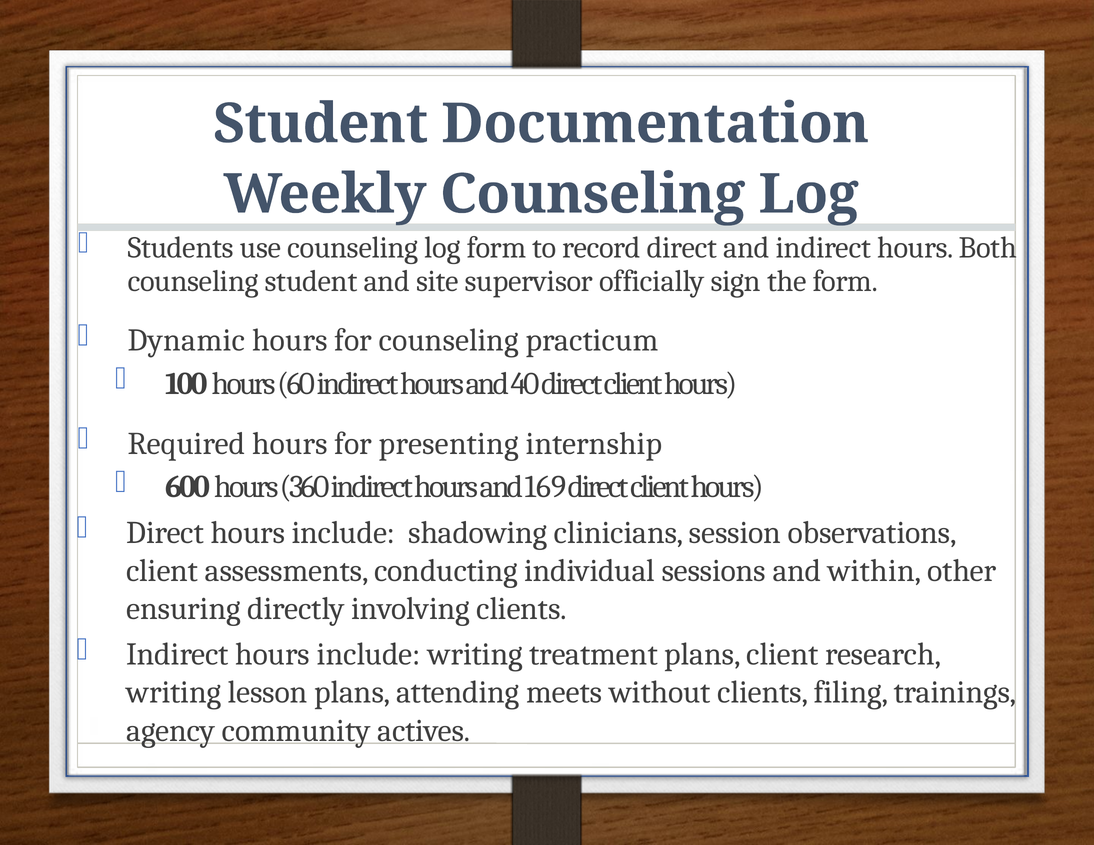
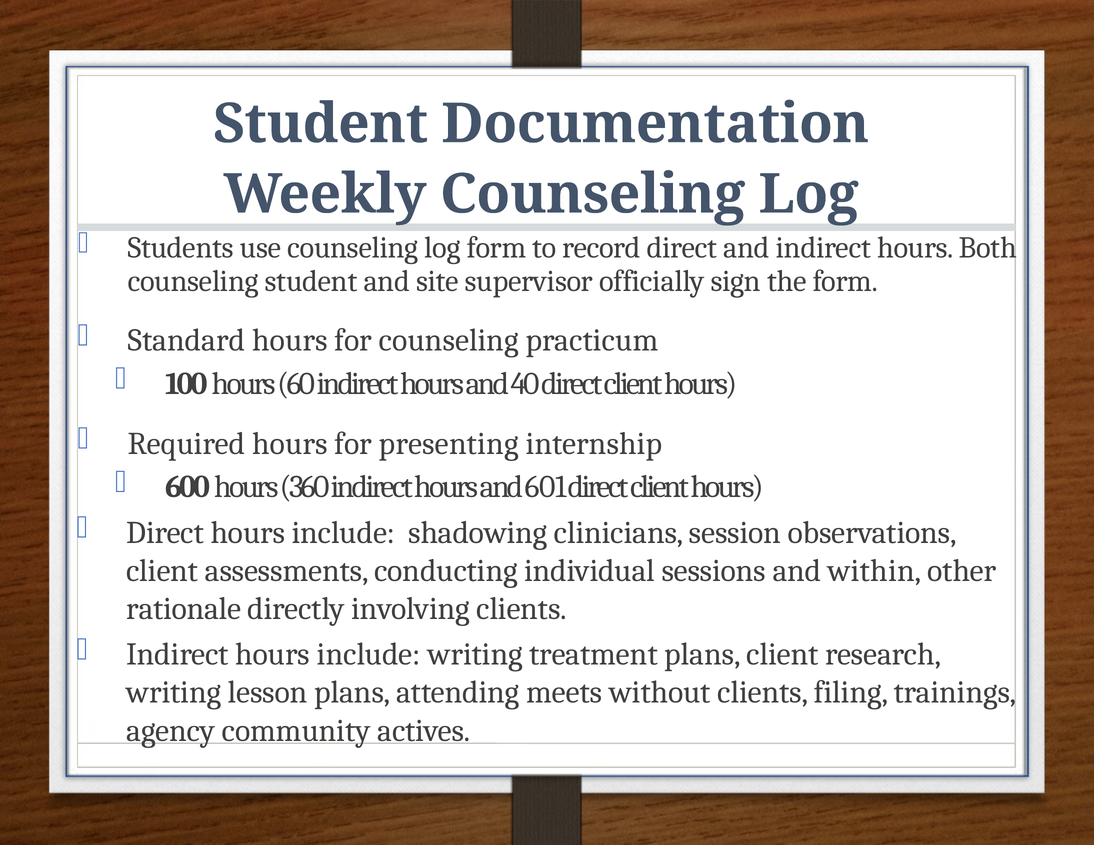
Dynamic: Dynamic -> Standard
169: 169 -> 601
ensuring: ensuring -> rationale
